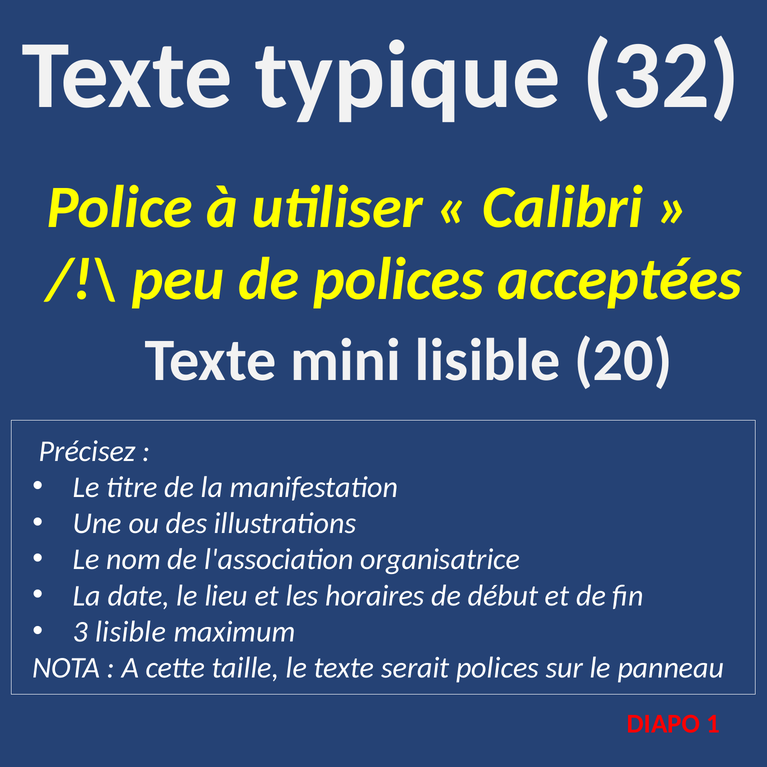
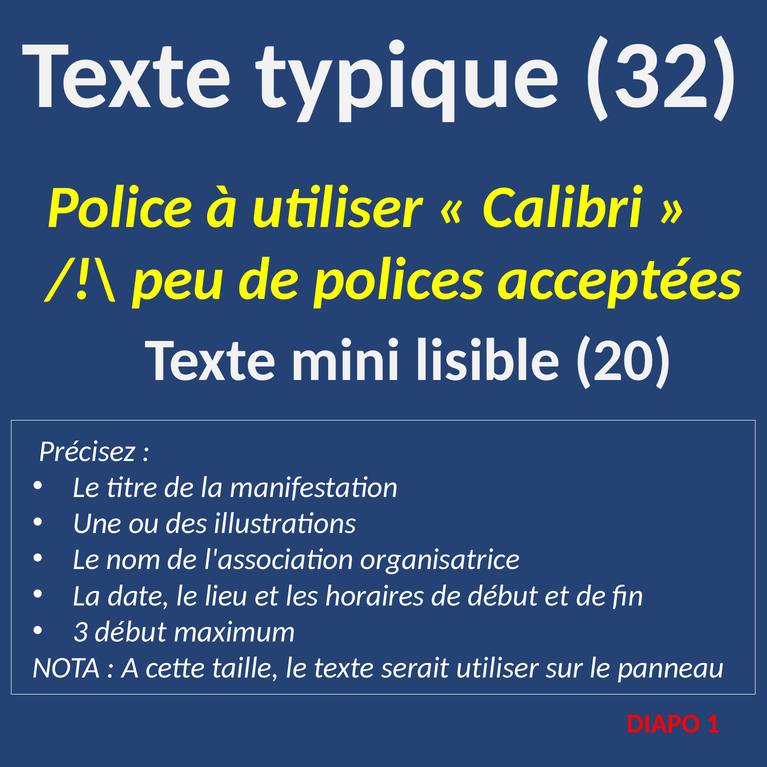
3 lisible: lisible -> début
serait polices: polices -> utiliser
